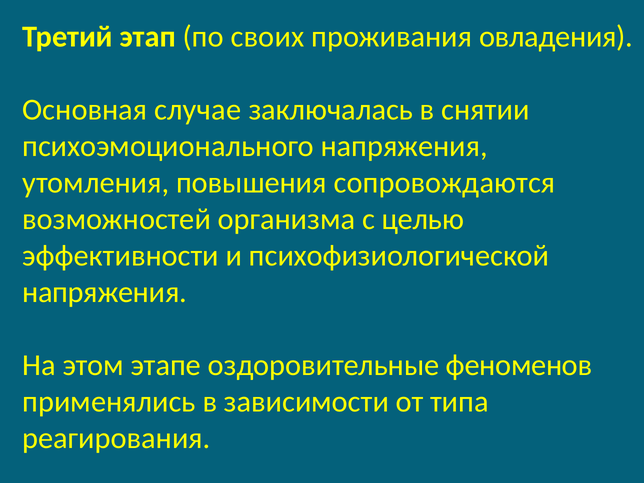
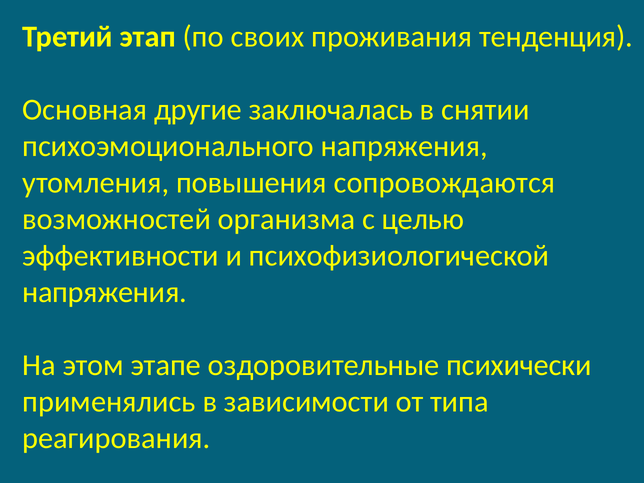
овладения: овладения -> тенденция
случае: случае -> другие
феноменов: феноменов -> психически
